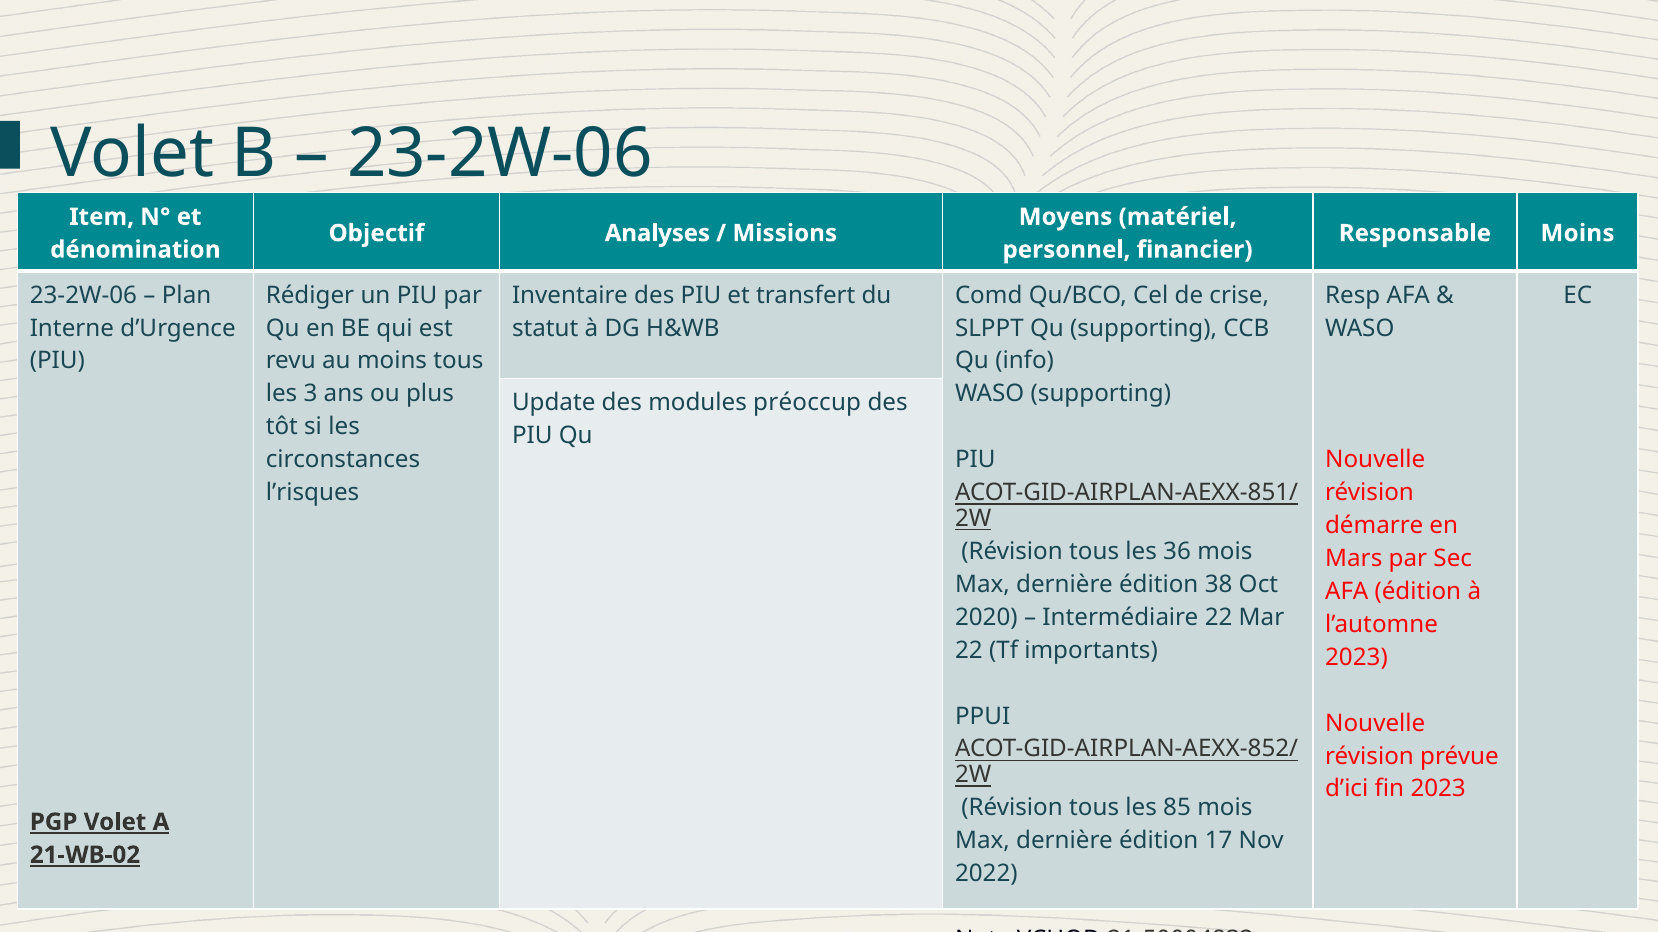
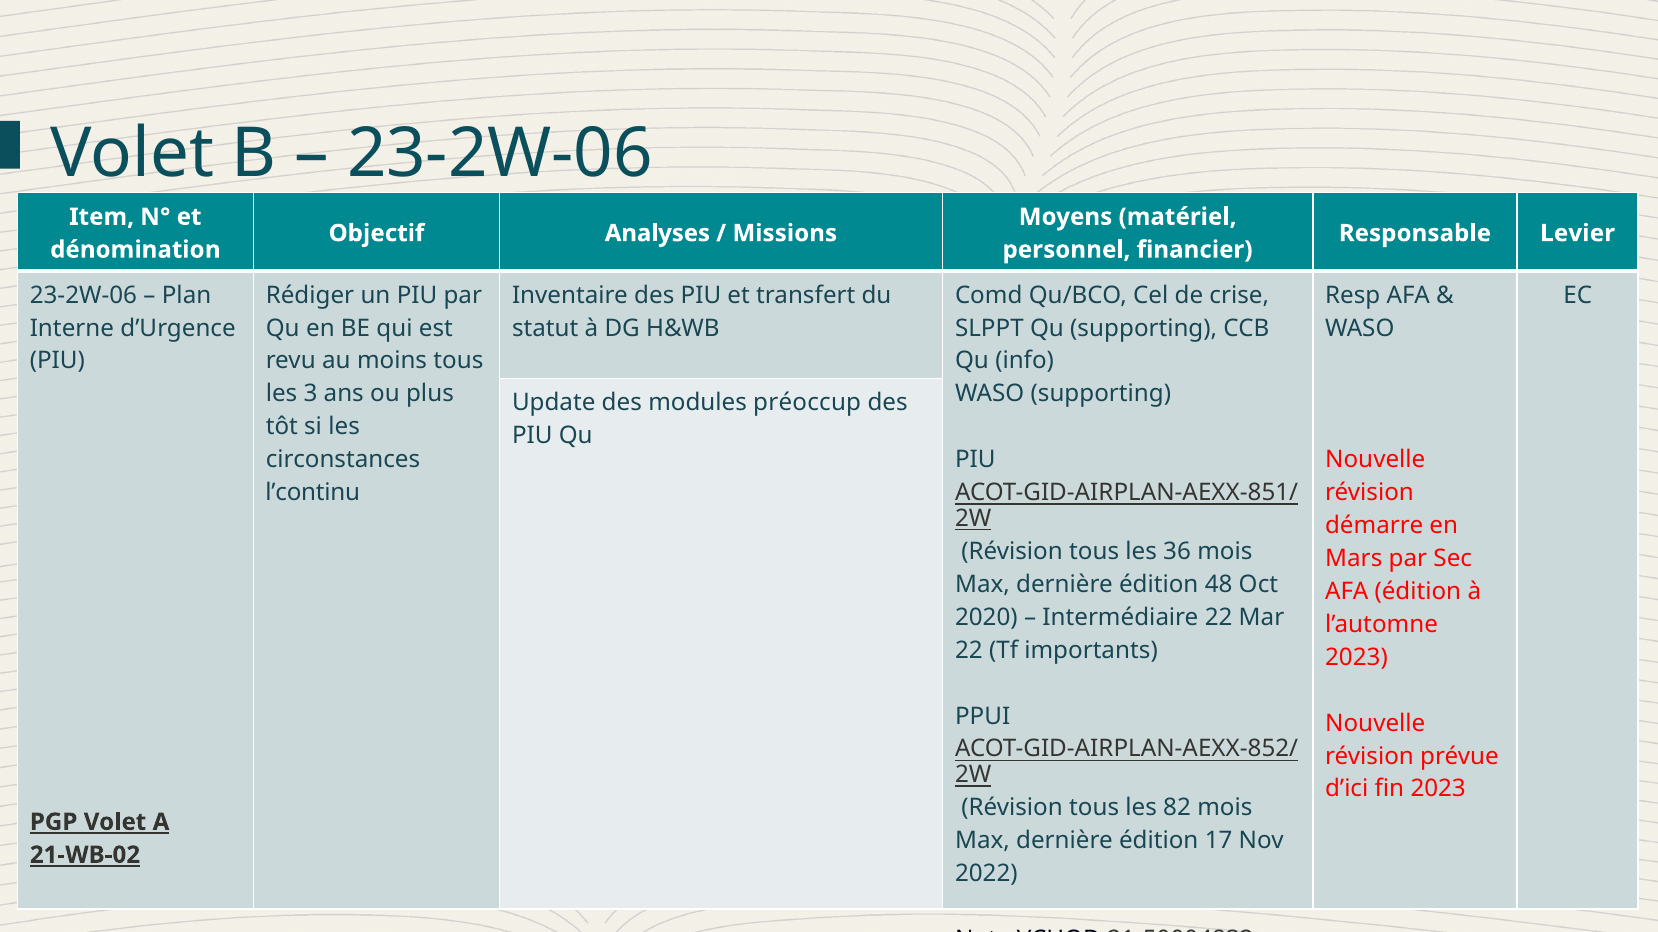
Responsable Moins: Moins -> Levier
l’risques: l’risques -> l’continu
38: 38 -> 48
85: 85 -> 82
